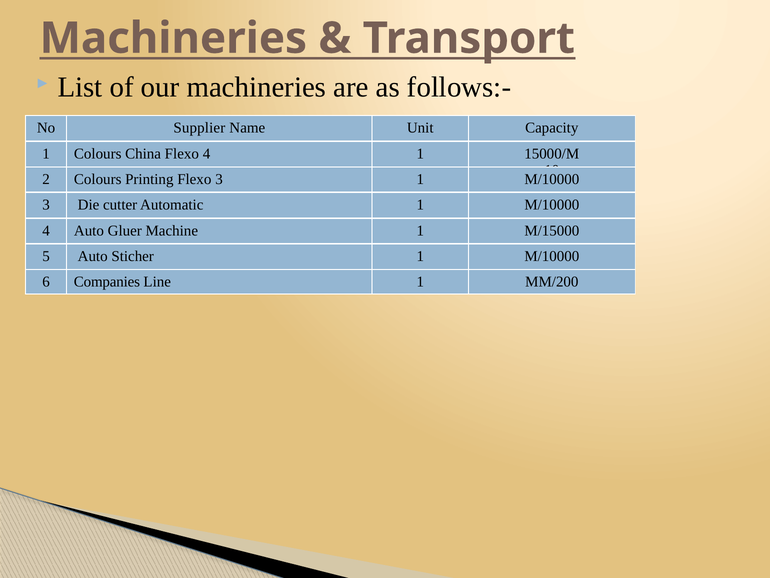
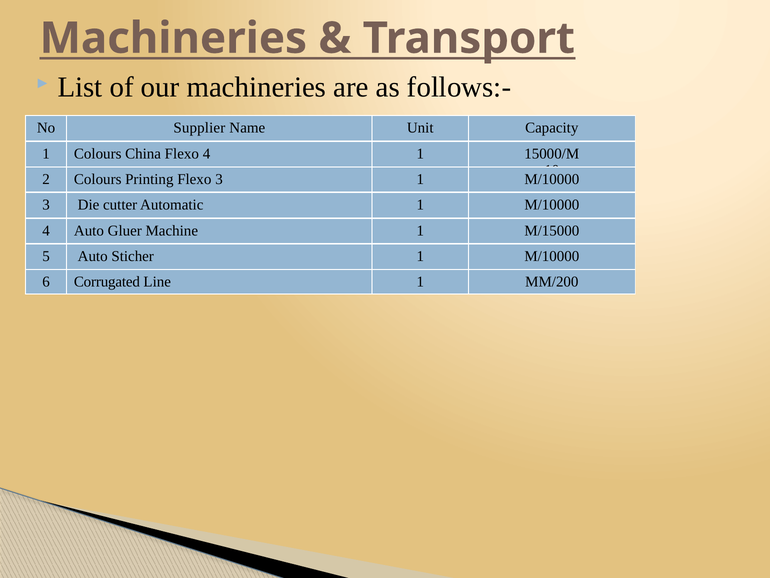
Companies: Companies -> Corrugated
